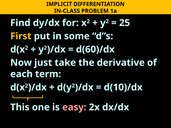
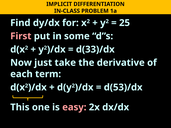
First colour: yellow -> pink
d(60)/dx: d(60)/dx -> d(33)/dx
d(10)/dx: d(10)/dx -> d(53)/dx
